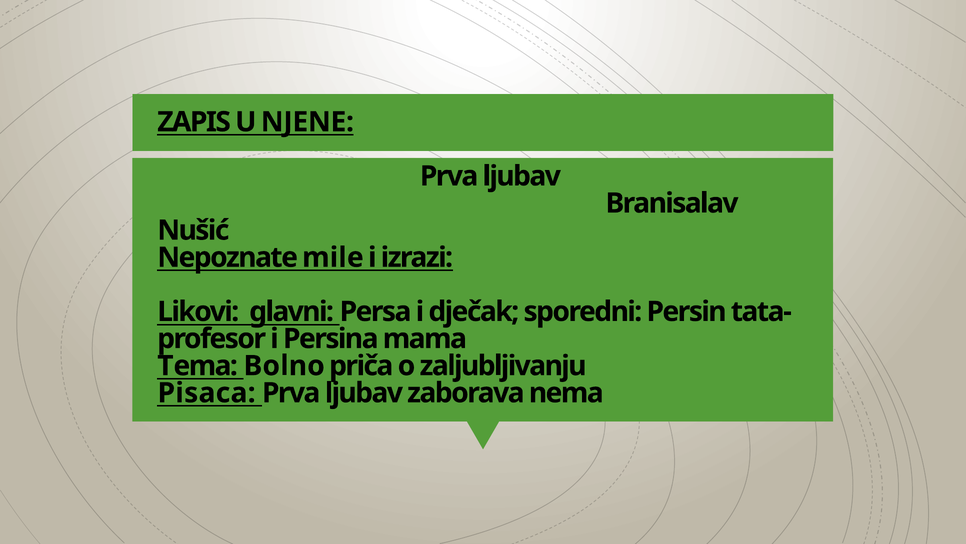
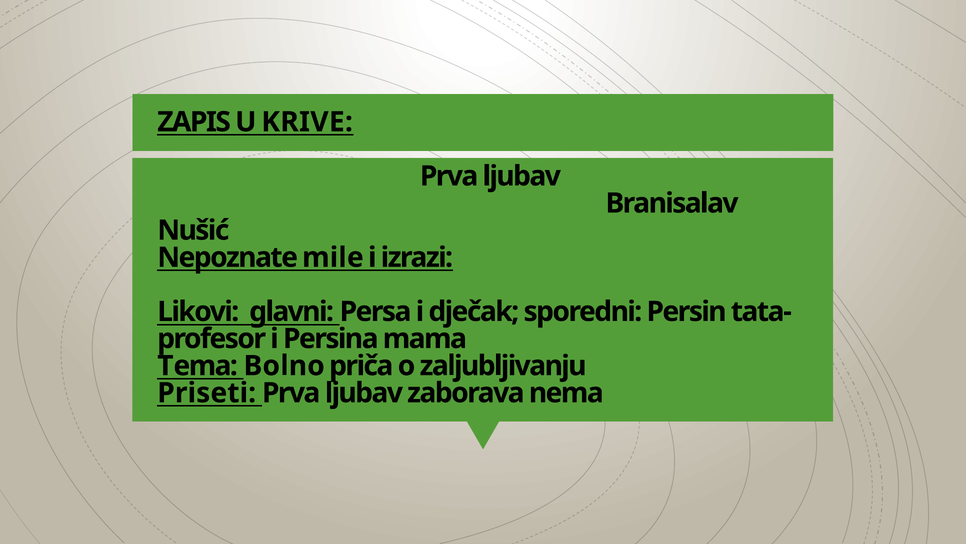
NJENE: NJENE -> KRIVE
Pisaca: Pisaca -> Priseti
